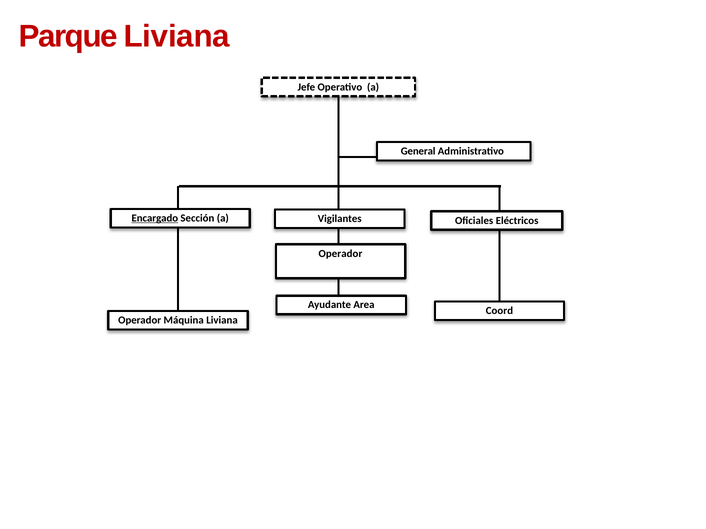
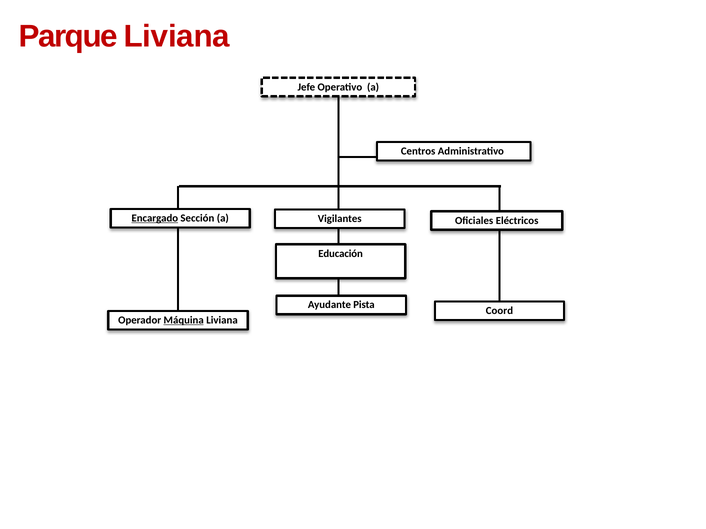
General: General -> Centros
Operador at (340, 254): Operador -> Educación
Area: Area -> Pista
Máquina underline: none -> present
